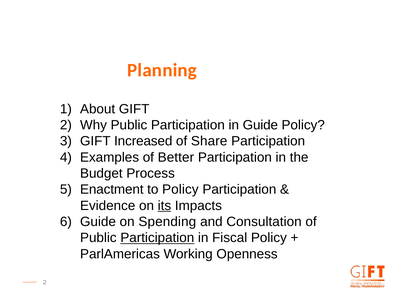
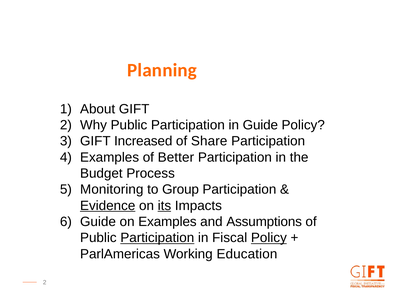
Enactment: Enactment -> Monitoring
to Policy: Policy -> Group
Evidence underline: none -> present
on Spending: Spending -> Examples
Consultation: Consultation -> Assumptions
Policy at (269, 238) underline: none -> present
Openness: Openness -> Education
